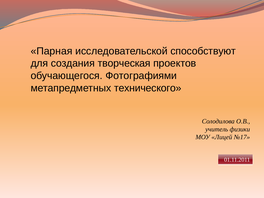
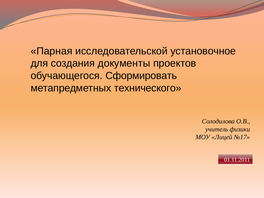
способствуют: способствуют -> установочное
творческая: творческая -> документы
Фотографиями: Фотографиями -> Сформировать
